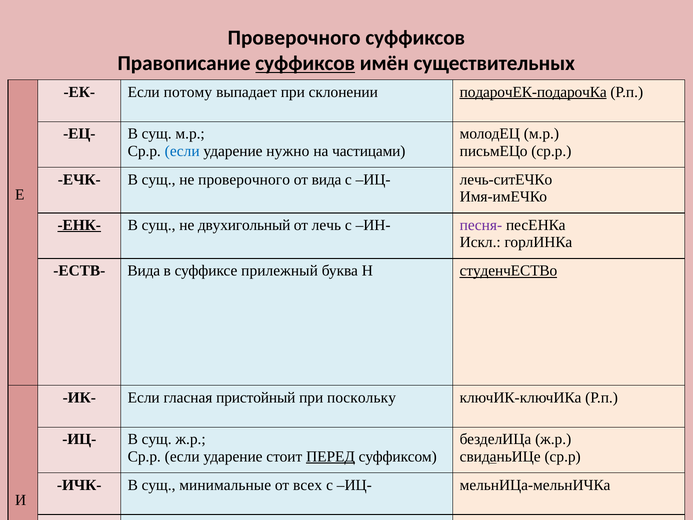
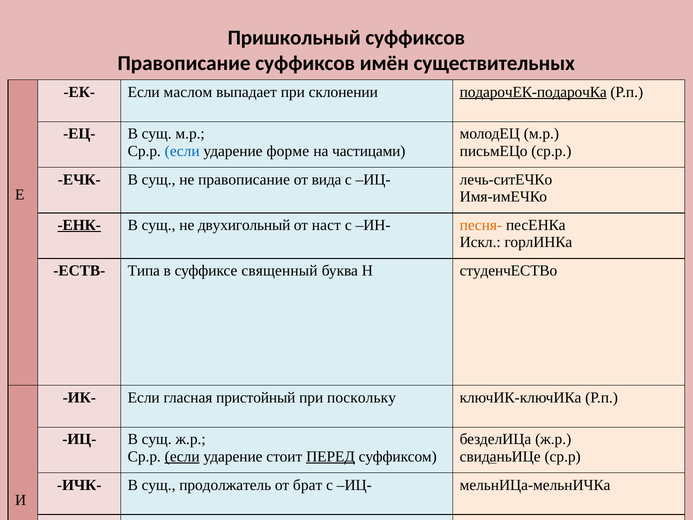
Проверочного at (294, 38): Проверочного -> Пришкольный
суффиксов at (305, 63) underline: present -> none
потому: потому -> маслом
нужно: нужно -> форме
не проверочного: проверочного -> правописание
лечь: лечь -> наст
песня- colour: purple -> orange
ЕСТВ- Вида: Вида -> Типа
прилежный: прилежный -> священный
студенчЕСТВо underline: present -> none
если at (182, 456) underline: none -> present
минимальные: минимальные -> продолжатель
всех: всех -> брат
